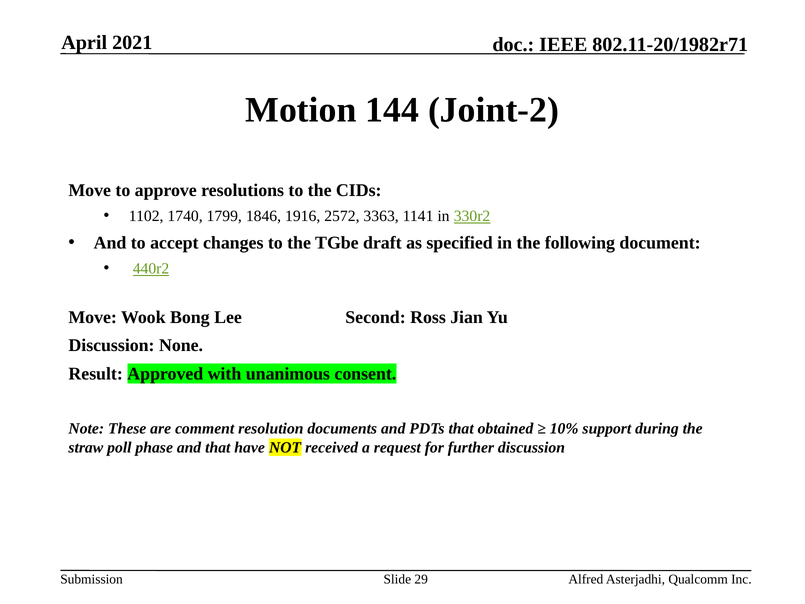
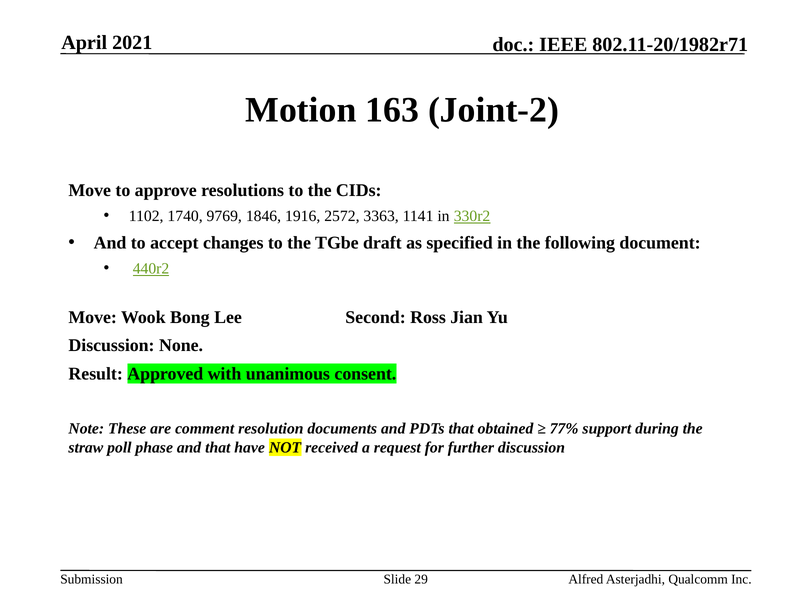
144: 144 -> 163
1799: 1799 -> 9769
10%: 10% -> 77%
